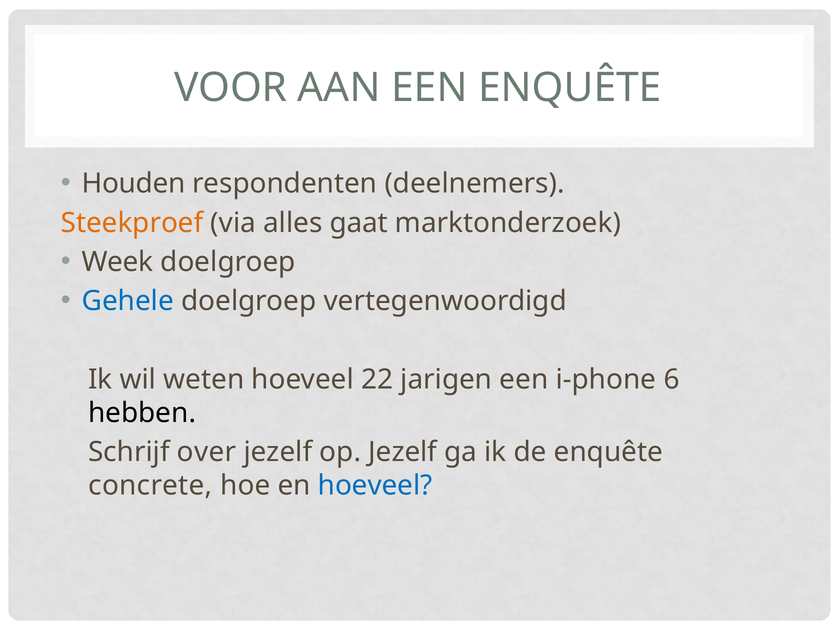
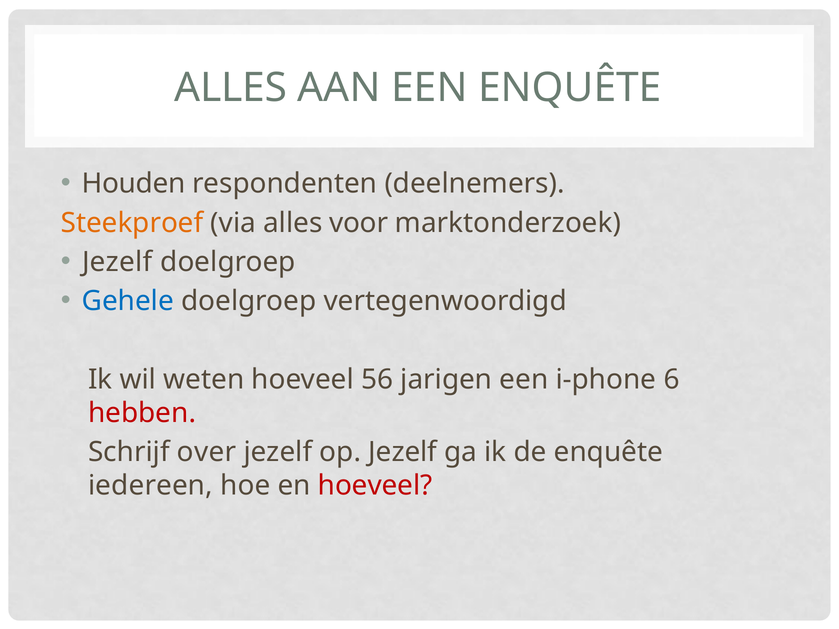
VOOR at (231, 88): VOOR -> ALLES
gaat: gaat -> voor
Week at (118, 262): Week -> Jezelf
22: 22 -> 56
hebben colour: black -> red
concrete: concrete -> iedereen
hoeveel at (375, 486) colour: blue -> red
